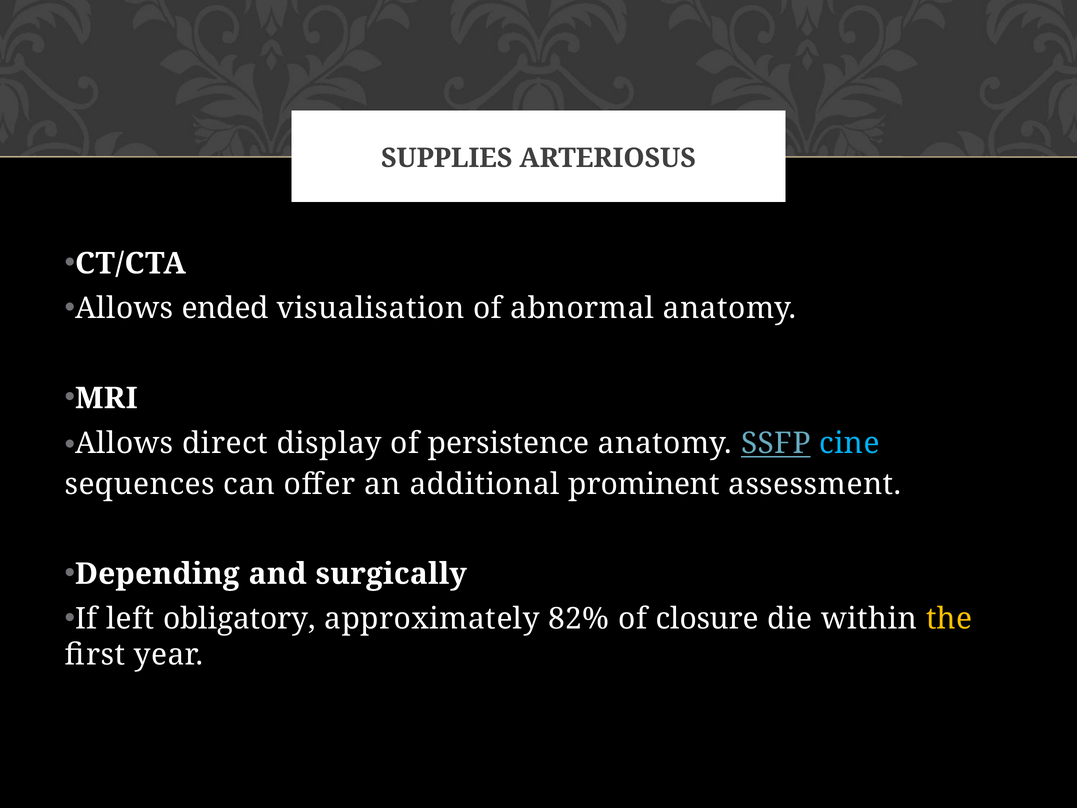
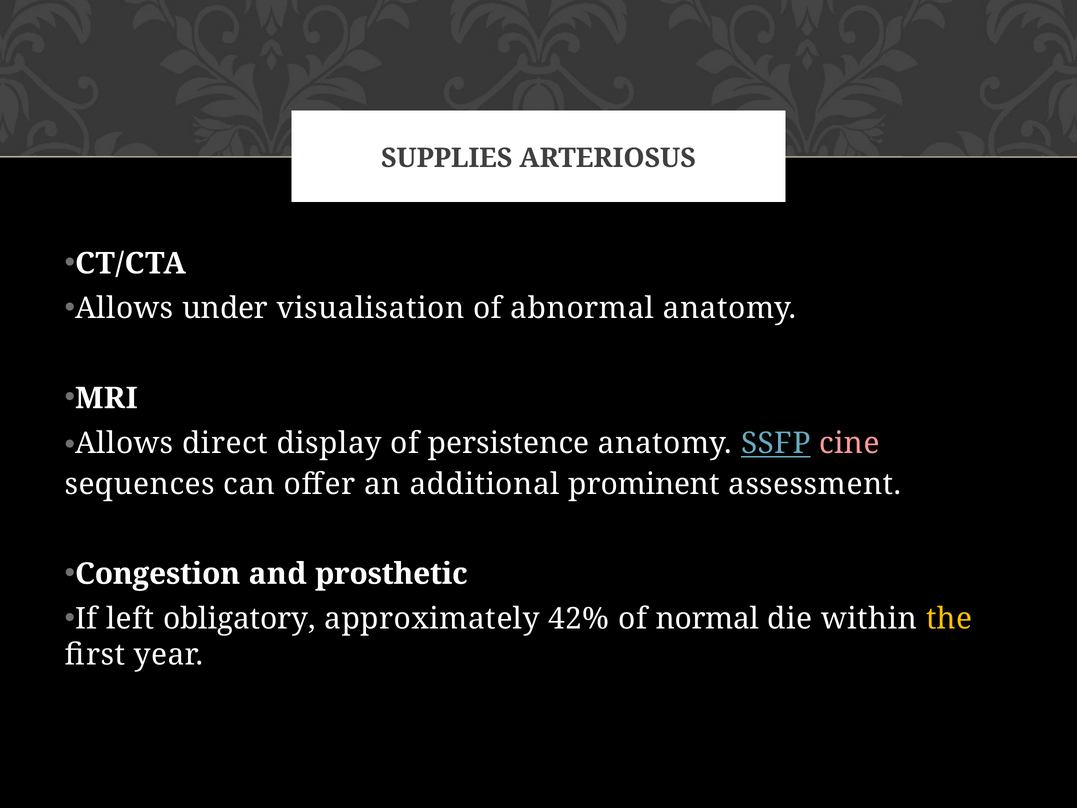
ended: ended -> under
cine colour: light blue -> pink
Depending: Depending -> Congestion
surgically: surgically -> prosthetic
82%: 82% -> 42%
closure: closure -> normal
